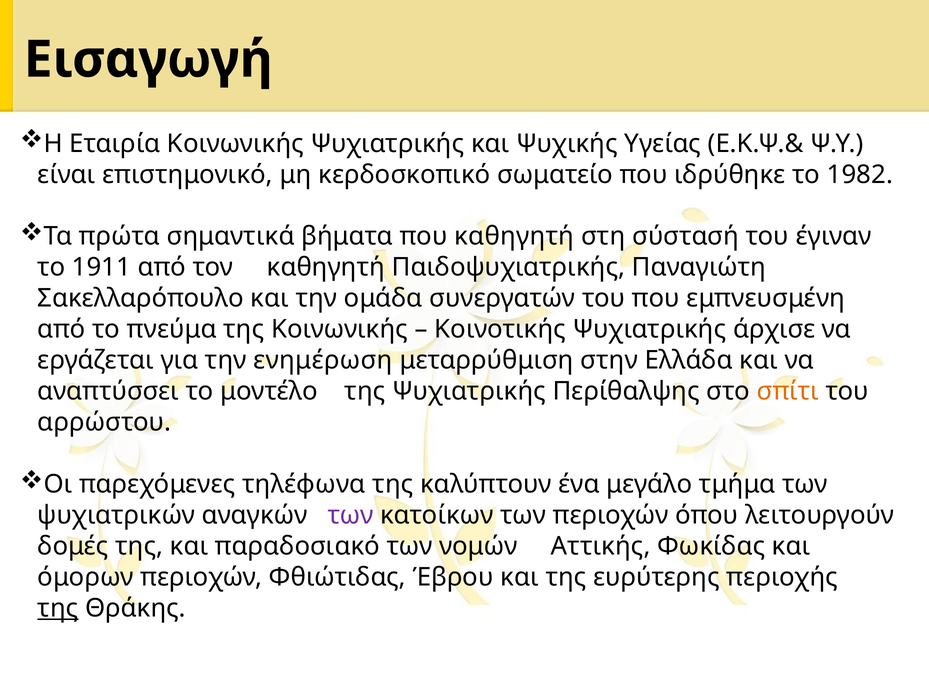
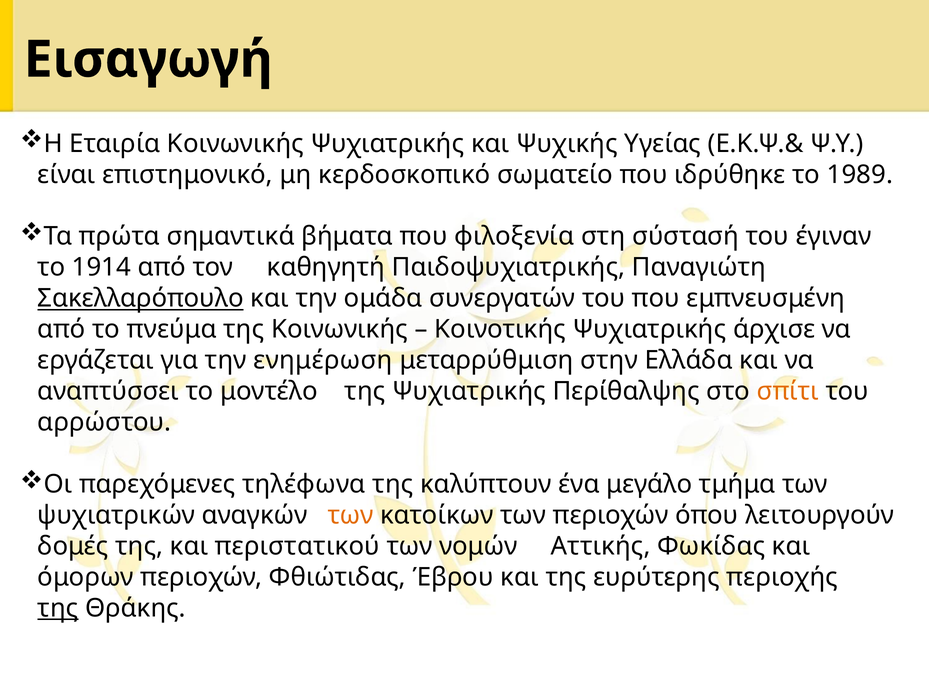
1982: 1982 -> 1989
που καθηγητή: καθηγητή -> φιλοξενία
1911: 1911 -> 1914
Σακελλαρόπουλο underline: none -> present
των at (351, 515) colour: purple -> orange
παραδοσιακό: παραδοσιακό -> περιστατικού
